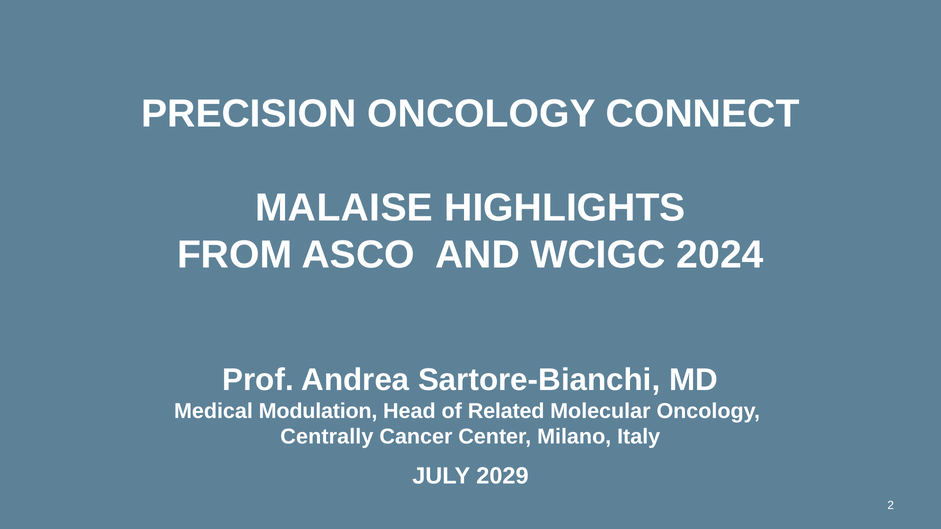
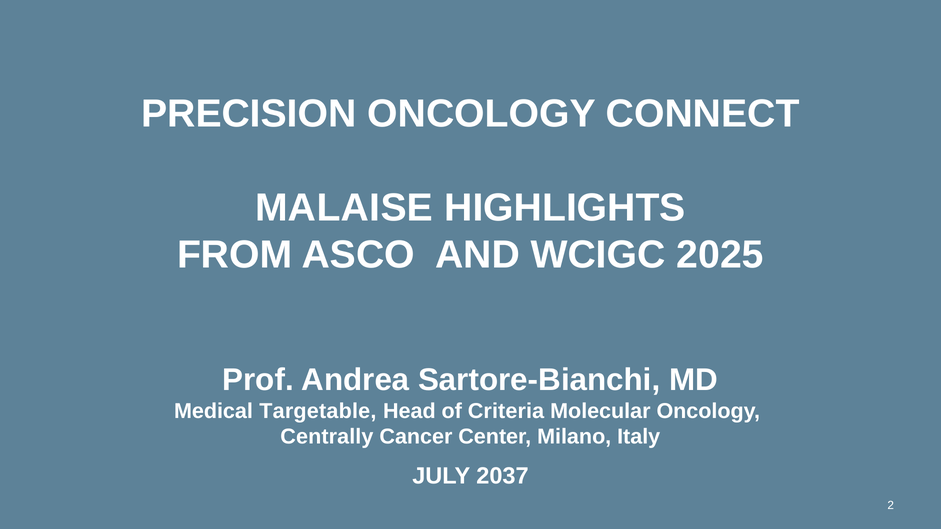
2024: 2024 -> 2025
Modulation: Modulation -> Targetable
Related: Related -> Criteria
2029: 2029 -> 2037
